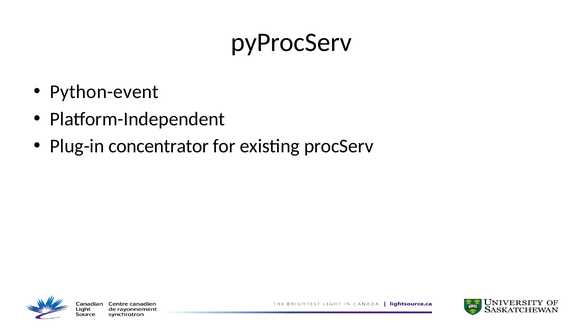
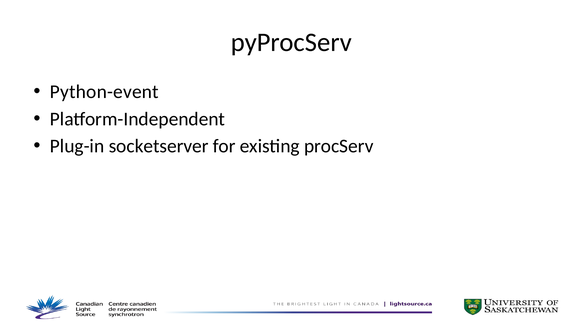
concentrator: concentrator -> socketserver
